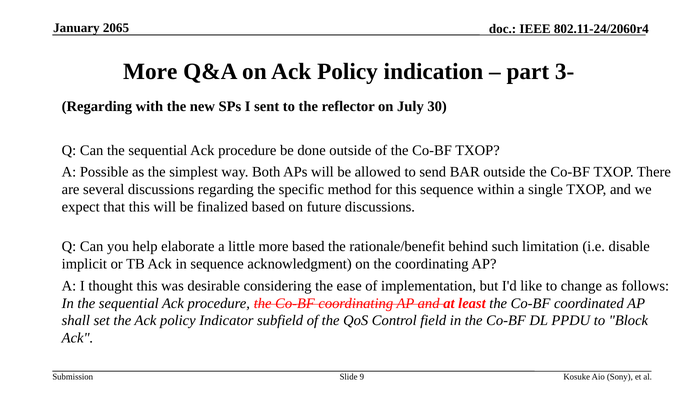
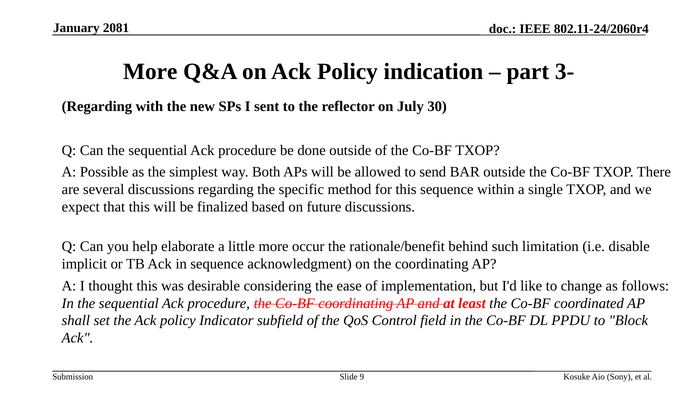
2065: 2065 -> 2081
more based: based -> occur
